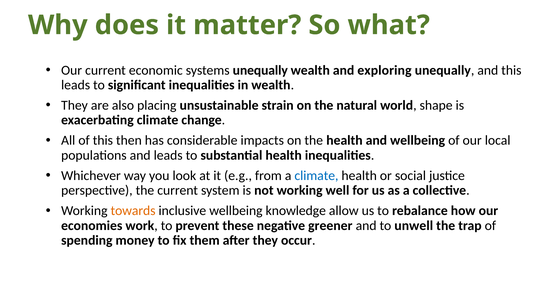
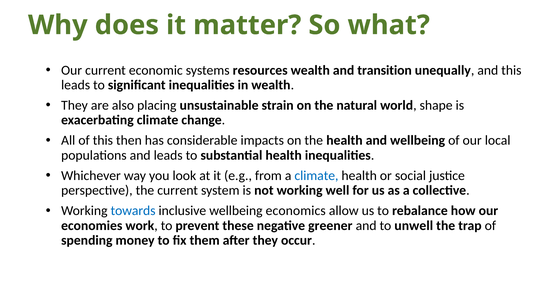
systems unequally: unequally -> resources
exploring: exploring -> transition
towards colour: orange -> blue
knowledge: knowledge -> economics
